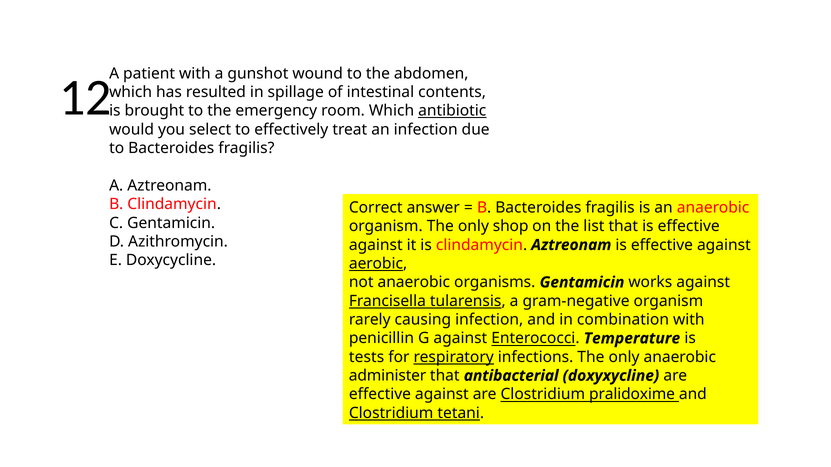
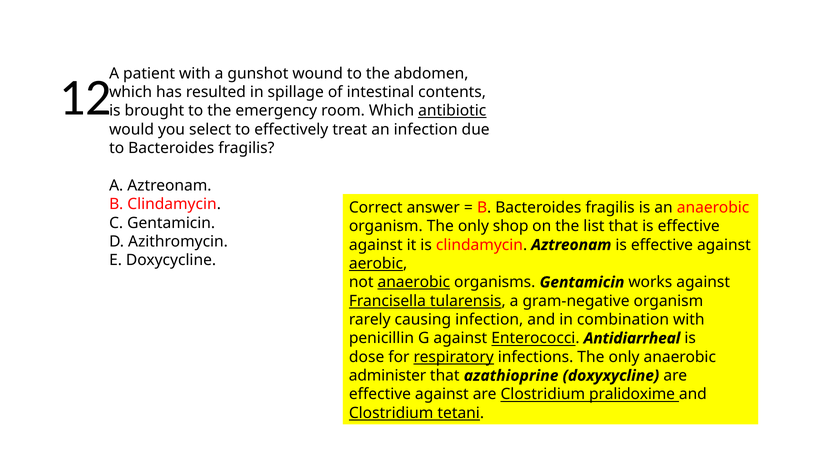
anaerobic at (414, 283) underline: none -> present
Temperature: Temperature -> Antidiarrheal
tests: tests -> dose
antibacterial: antibacterial -> azathioprine
